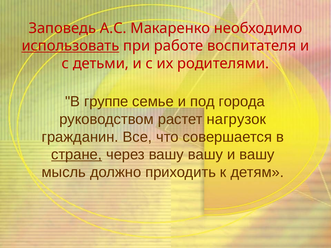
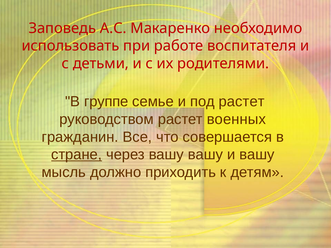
использовать underline: present -> none
под города: города -> растет
нагрузок: нагрузок -> военных
